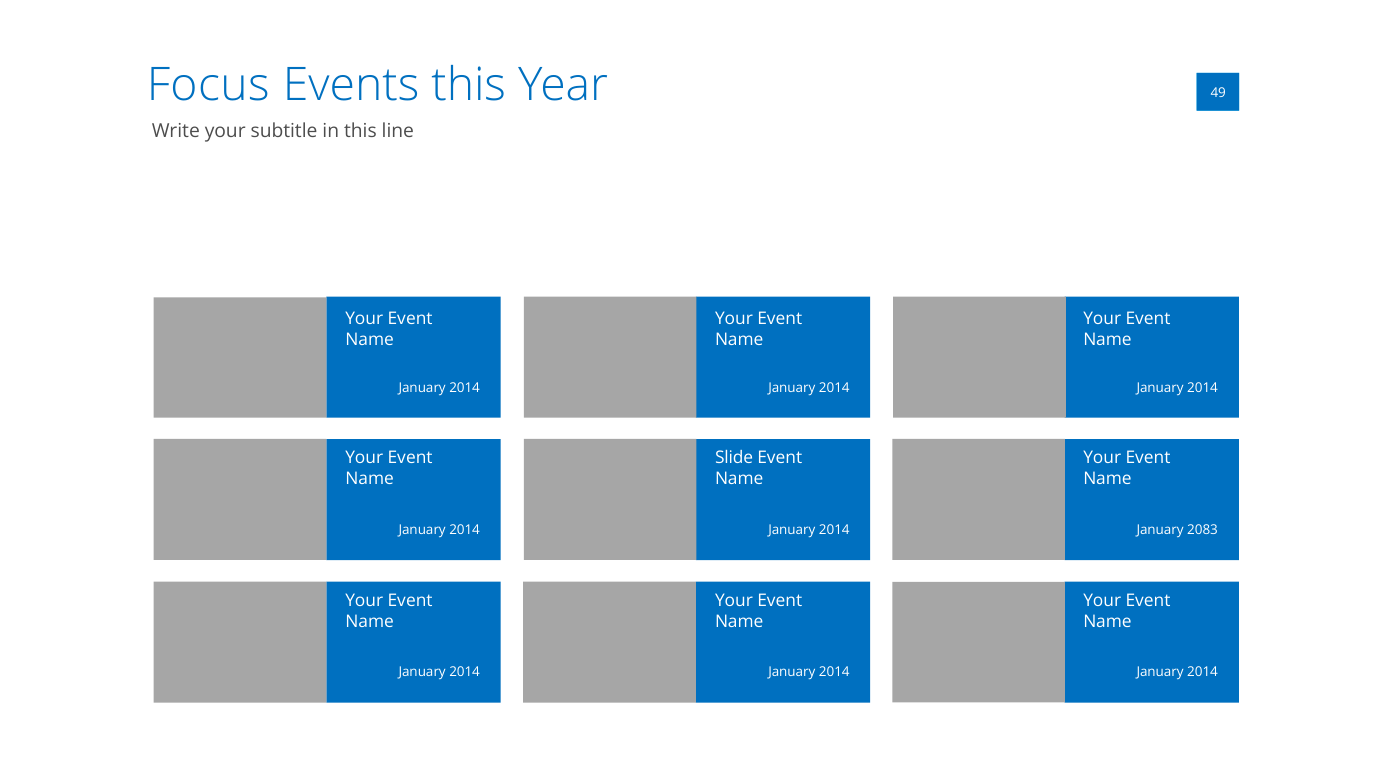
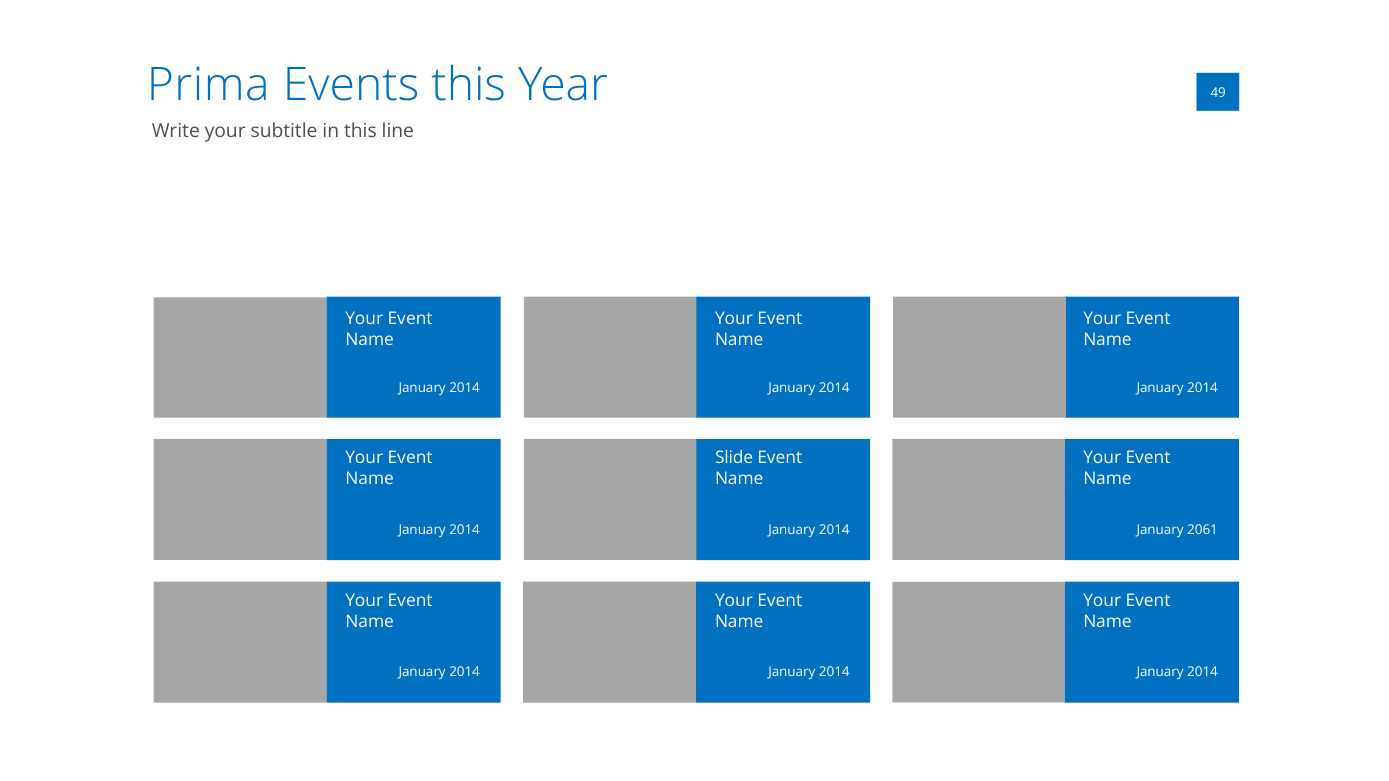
Focus: Focus -> Prima
2083: 2083 -> 2061
